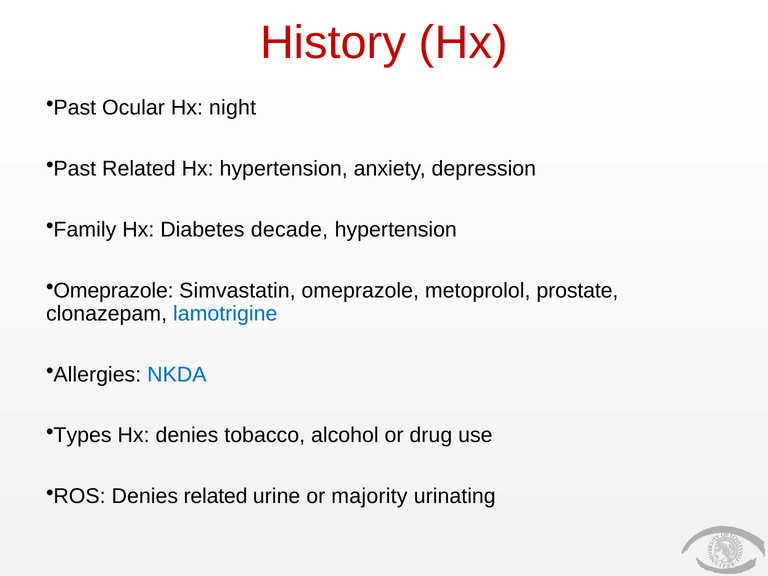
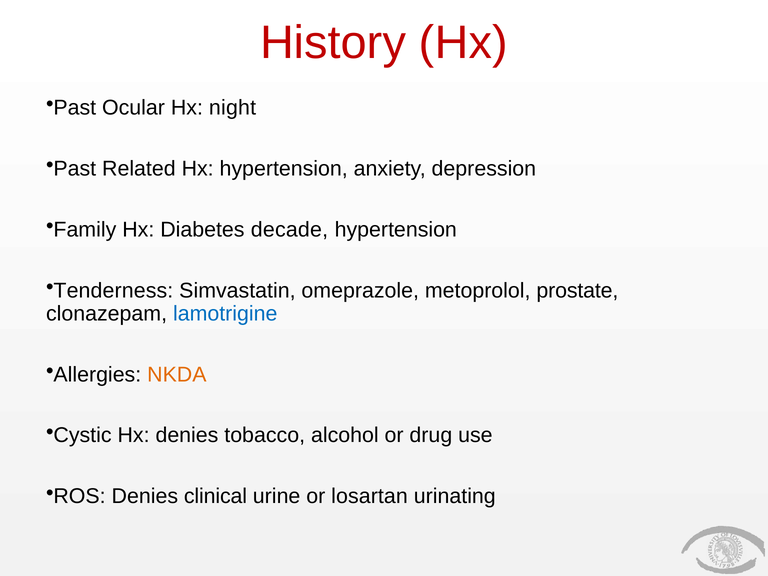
Omeprazole at (114, 291): Omeprazole -> Tenderness
NKDA colour: blue -> orange
Types: Types -> Cystic
Denies related: related -> clinical
majority: majority -> losartan
